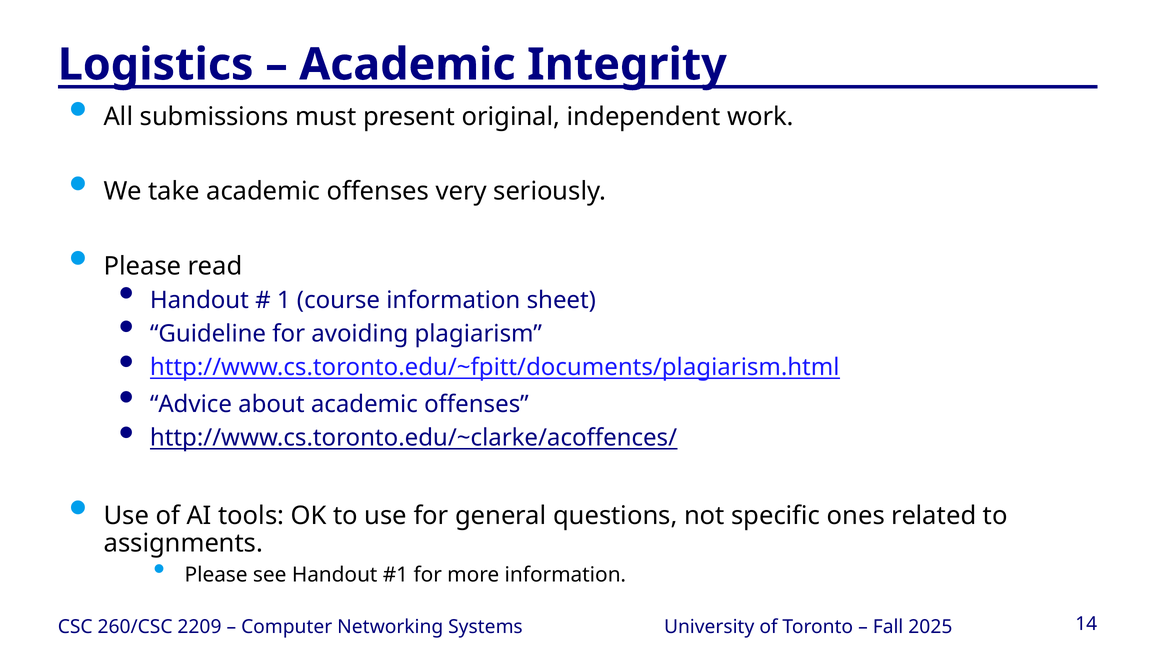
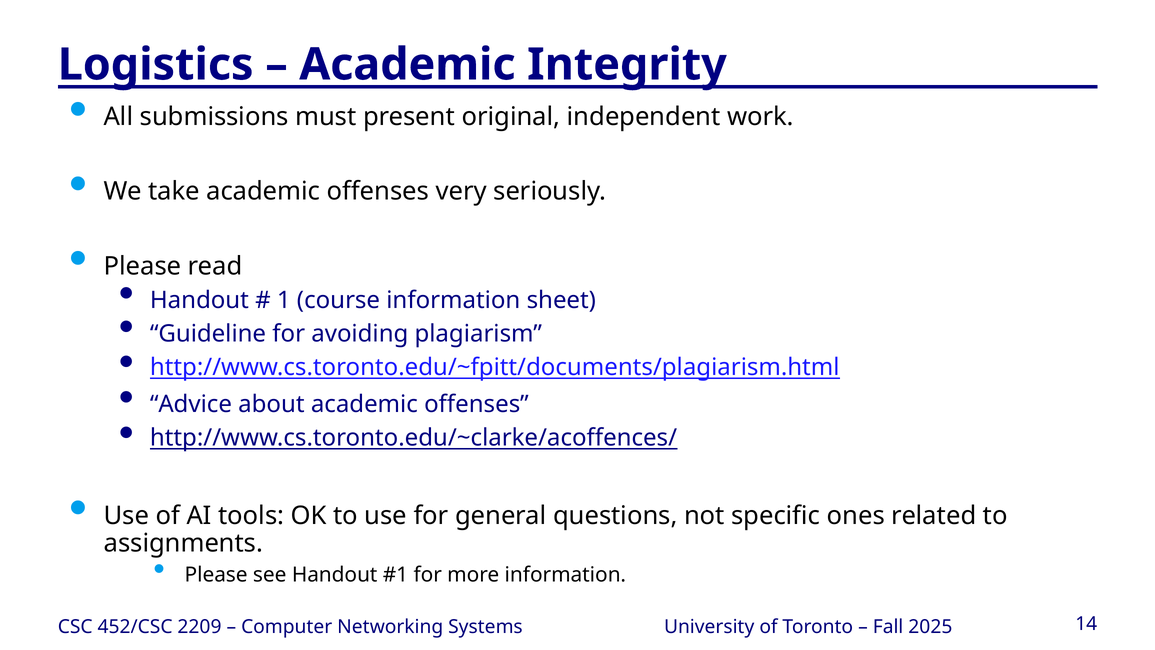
260/CSC: 260/CSC -> 452/CSC
